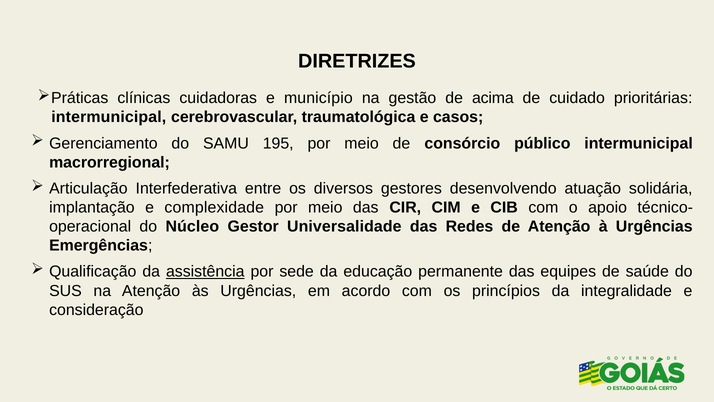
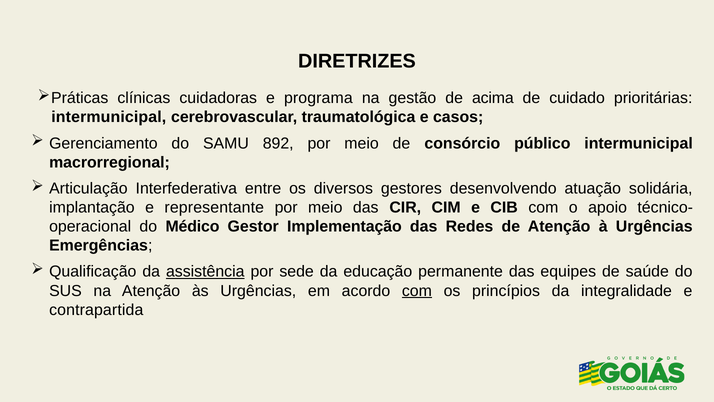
município: município -> programa
195: 195 -> 892
complexidade: complexidade -> representante
Núcleo: Núcleo -> Médico
Universalidade: Universalidade -> Implementação
com at (417, 291) underline: none -> present
consideração: consideração -> contrapartida
